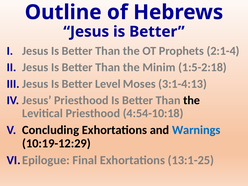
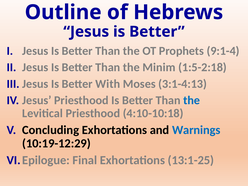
2:1-4: 2:1-4 -> 9:1-4
Level: Level -> With
the at (192, 100) colour: black -> blue
4:54-10:18: 4:54-10:18 -> 4:10-10:18
